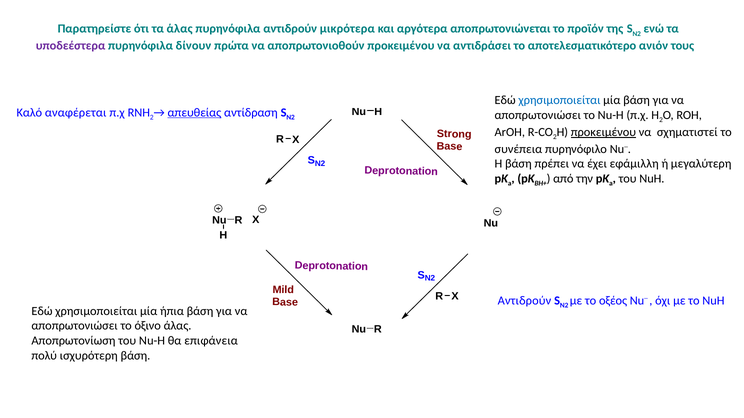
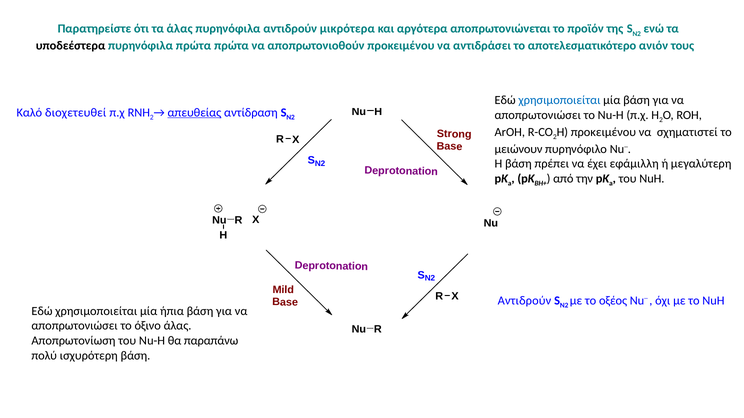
υποδεέστερα colour: purple -> black
πυρηνόφιλα δίνουν: δίνουν -> πρώτα
αναφέρεται: αναφέρεται -> διοχετευθεί
προκειμένου at (603, 132) underline: present -> none
συνέπεια: συνέπεια -> μειώνουν
επιφάνεια: επιφάνεια -> παραπάνω
